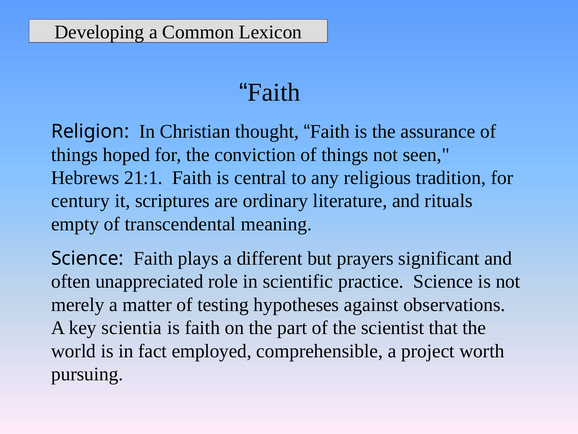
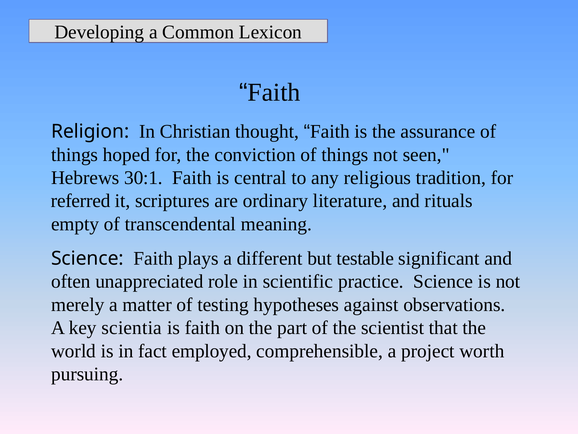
21:1: 21:1 -> 30:1
century: century -> referred
prayers: prayers -> testable
